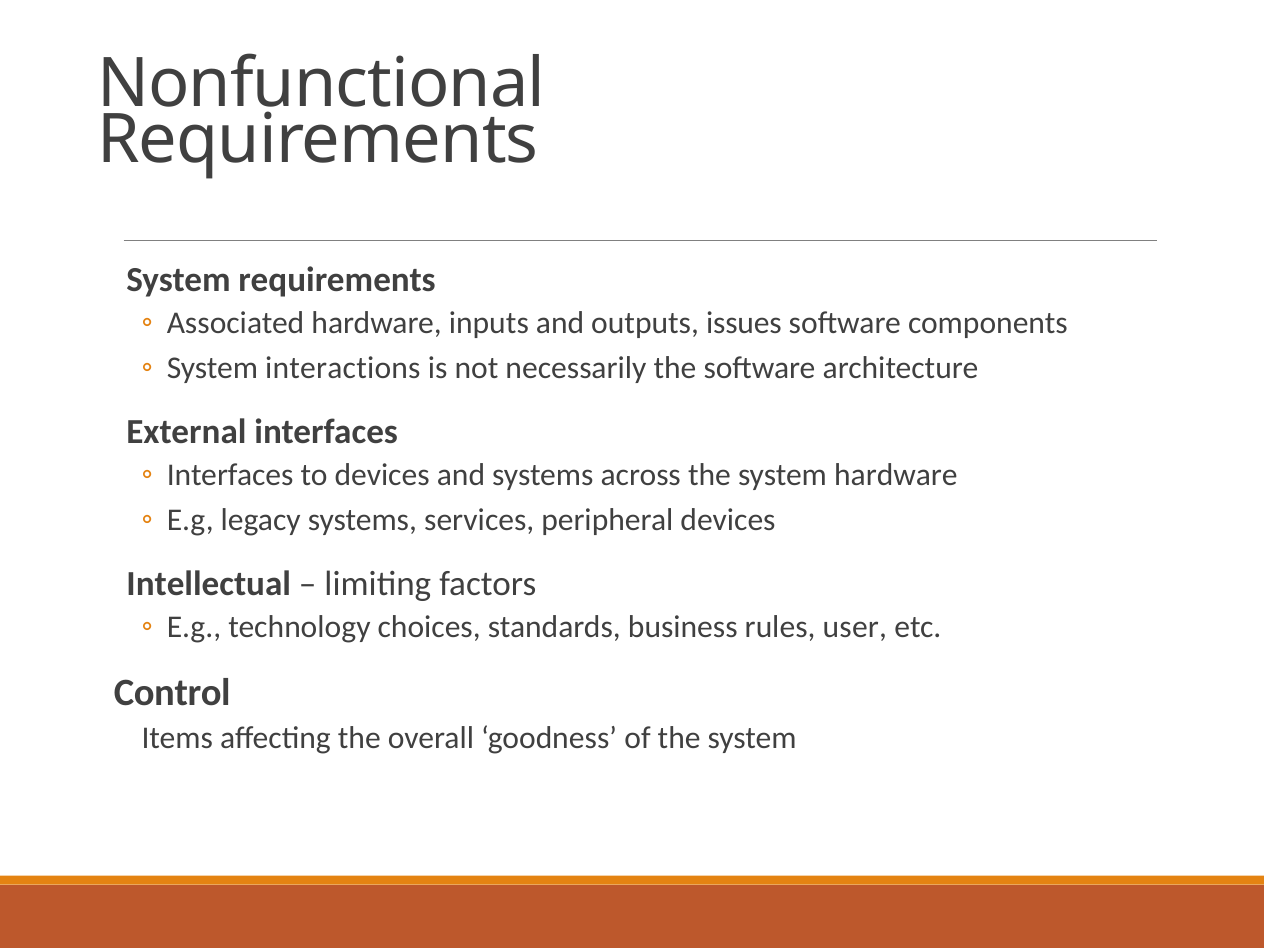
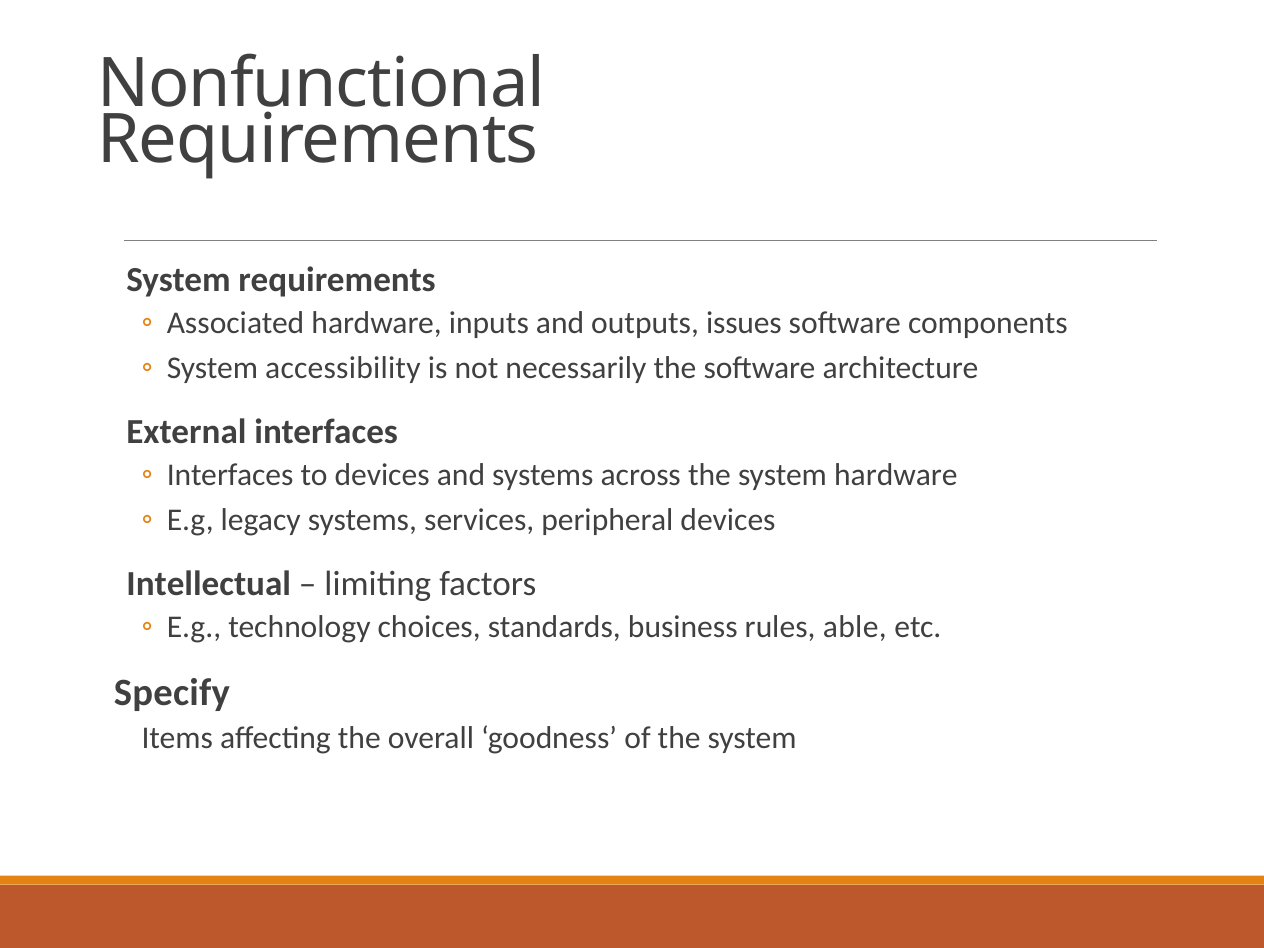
interactions: interactions -> accessibility
user: user -> able
Control: Control -> Specify
